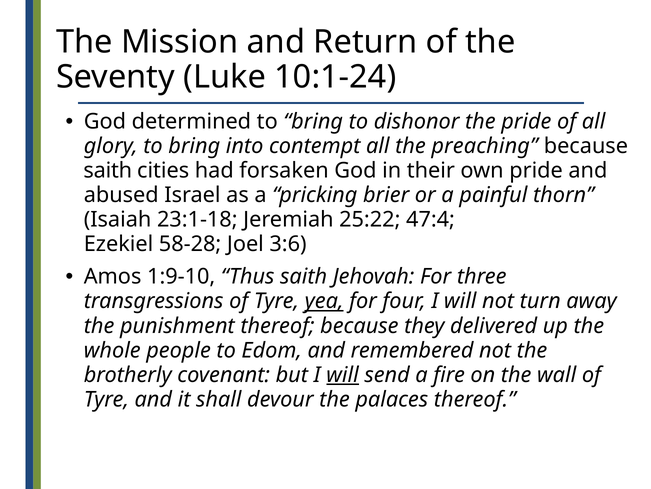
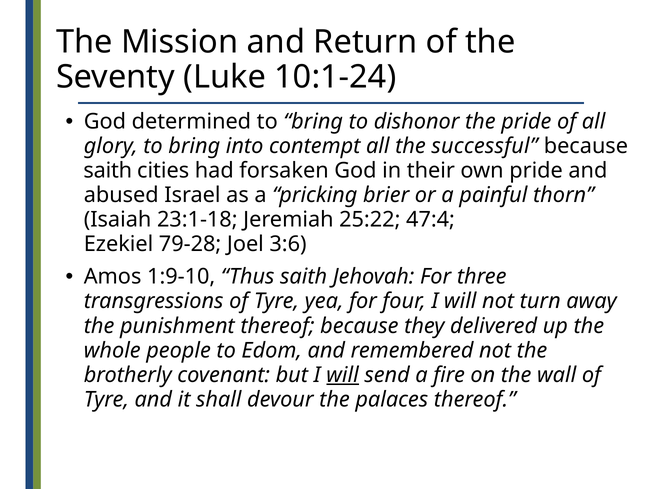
preaching: preaching -> successful
58-28: 58-28 -> 79-28
yea underline: present -> none
